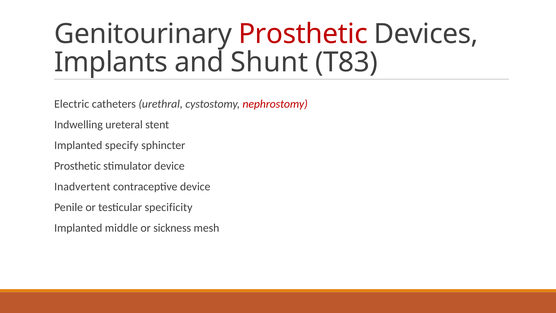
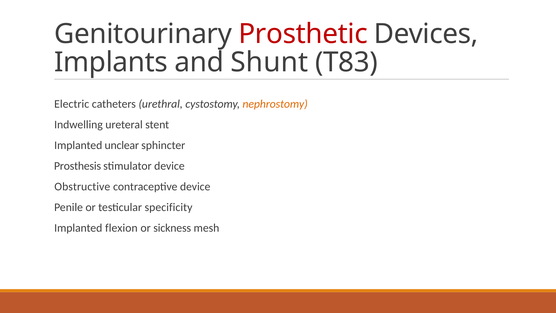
nephrostomy colour: red -> orange
specify: specify -> unclear
Prosthetic at (78, 166): Prosthetic -> Prosthesis
Inadvertent: Inadvertent -> Obstructive
middle: middle -> flexion
